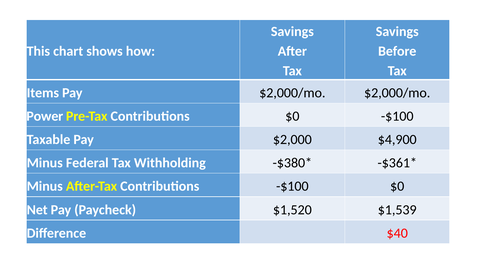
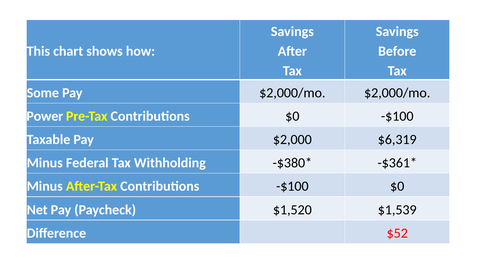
Items: Items -> Some
$4,900: $4,900 -> $6,319
$40: $40 -> $52
